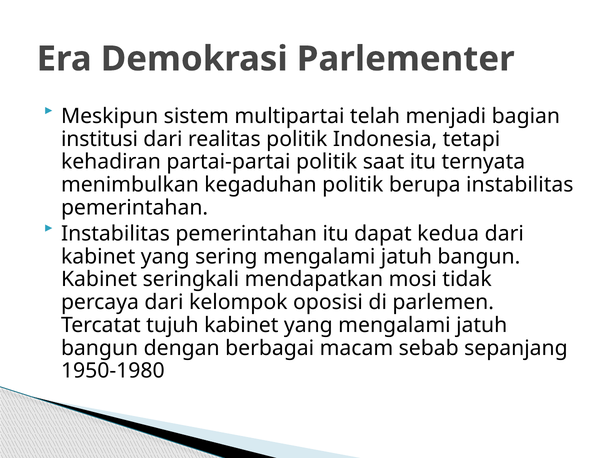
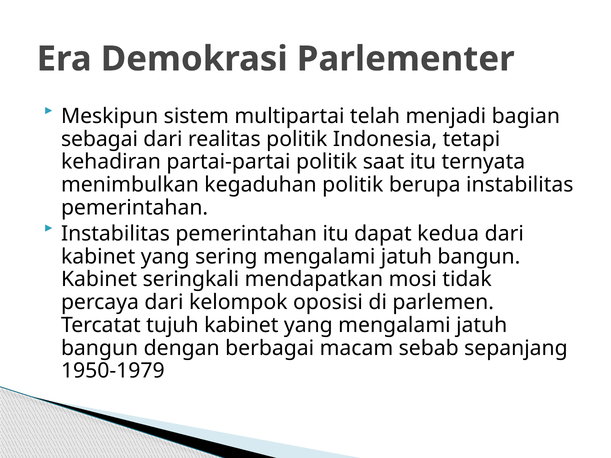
institusi: institusi -> sebagai
1950-1980: 1950-1980 -> 1950-1979
